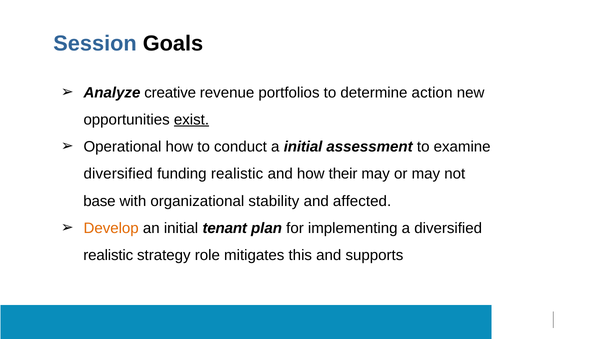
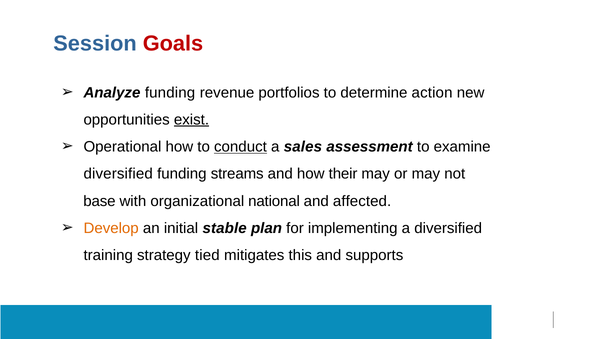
Goals colour: black -> red
Analyze creative: creative -> funding
conduct underline: none -> present
a initial: initial -> sales
funding realistic: realistic -> streams
stability: stability -> national
tenant: tenant -> stable
realistic at (108, 255): realistic -> training
role: role -> tied
